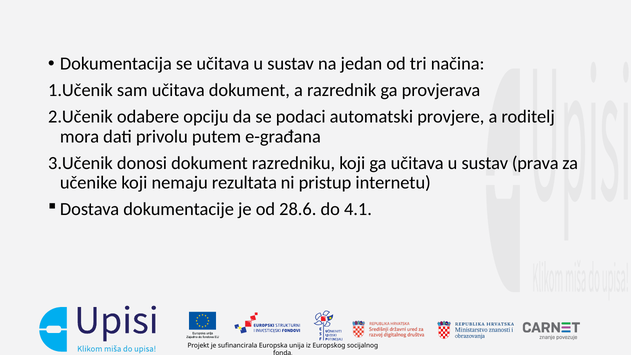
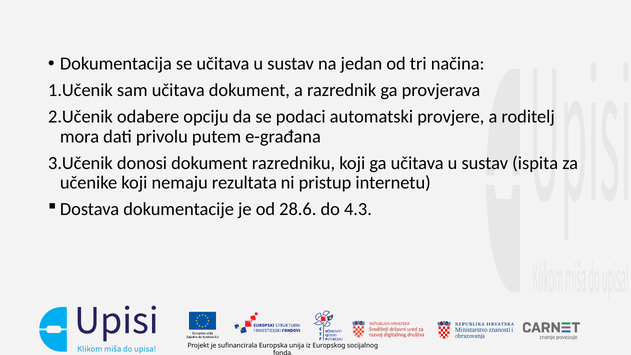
prava: prava -> ispita
4.1: 4.1 -> 4.3
